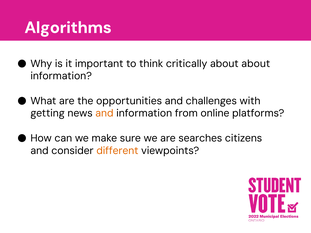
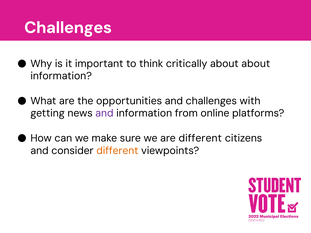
Algorithms at (68, 28): Algorithms -> Challenges
and at (104, 113) colour: orange -> purple
are searches: searches -> different
